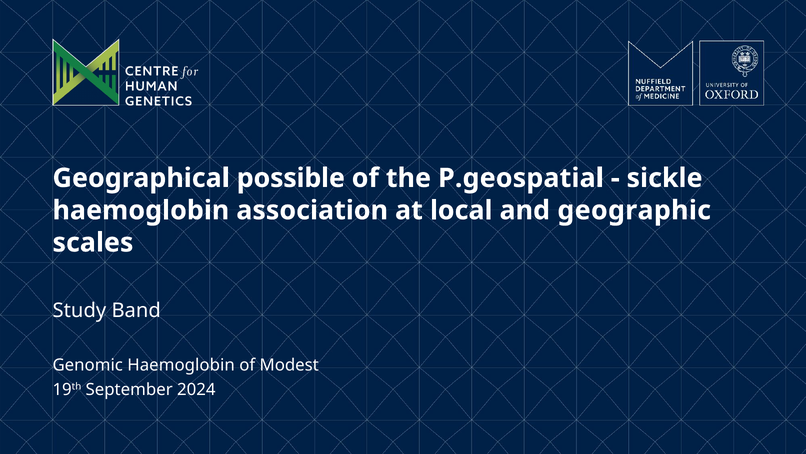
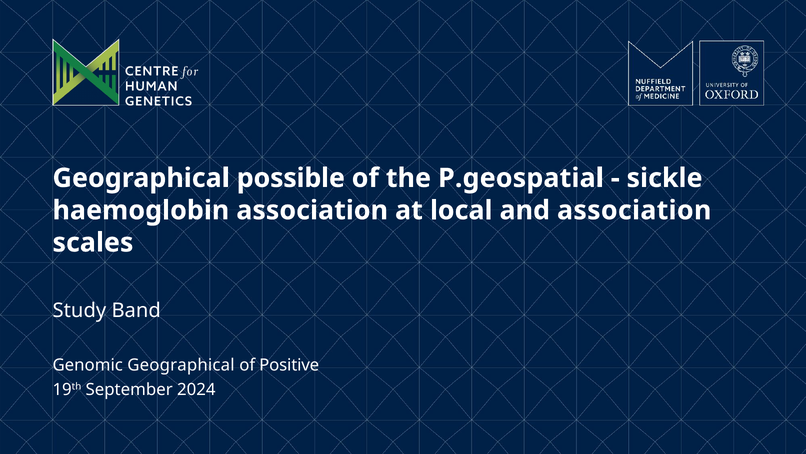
and geographic: geographic -> association
Genomic Haemoglobin: Haemoglobin -> Geographical
Modest: Modest -> Positive
